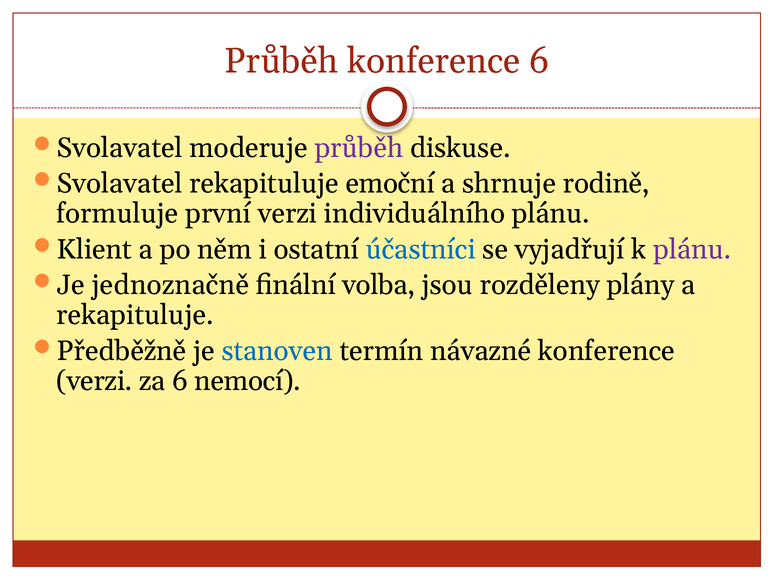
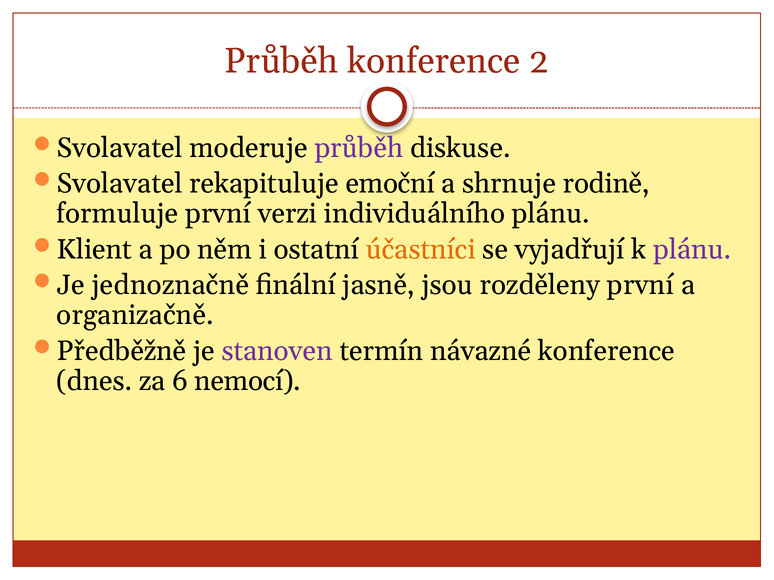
konference 6: 6 -> 2
účastníci colour: blue -> orange
volba: volba -> jasně
rozděleny plány: plány -> první
rekapituluje at (135, 316): rekapituluje -> organizačně
stanoven colour: blue -> purple
verzi at (94, 381): verzi -> dnes
